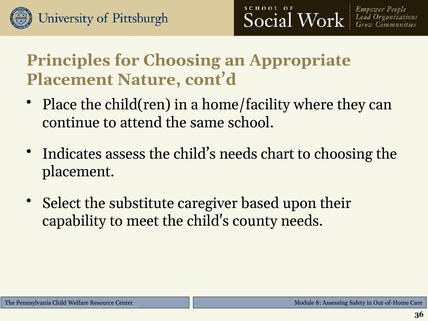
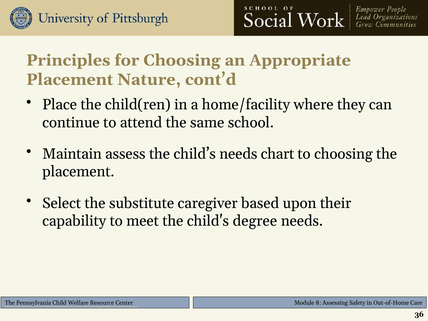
Indicates: Indicates -> Maintain
county: county -> degree
